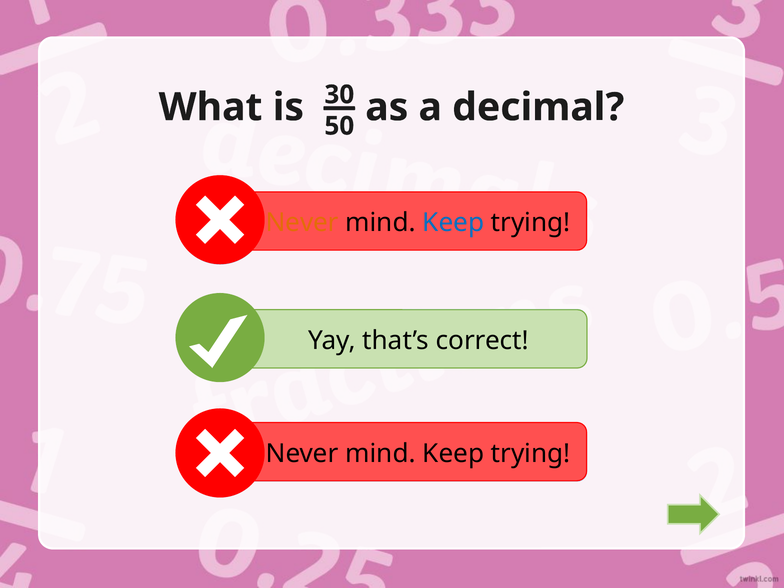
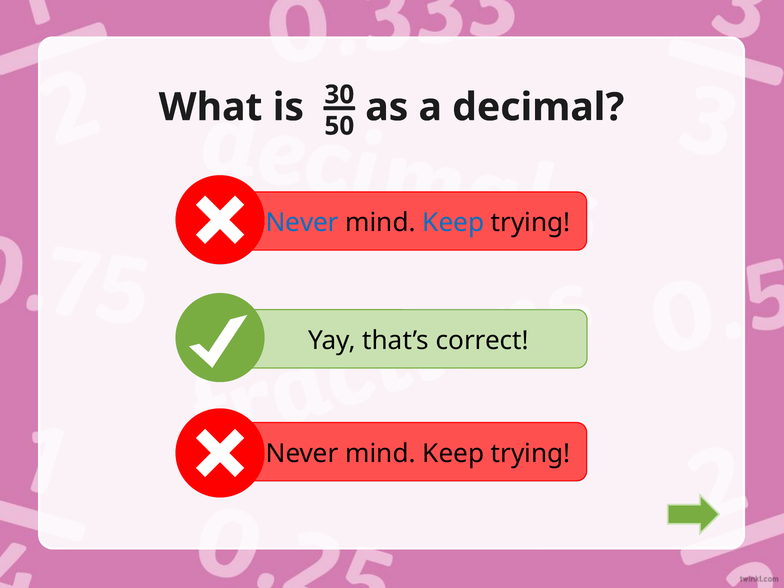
Never at (302, 223) colour: orange -> blue
